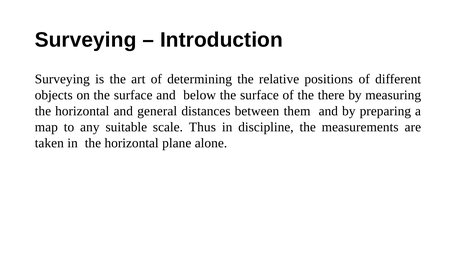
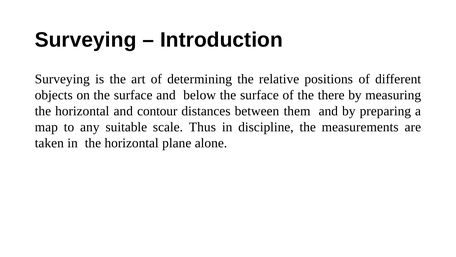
general: general -> contour
